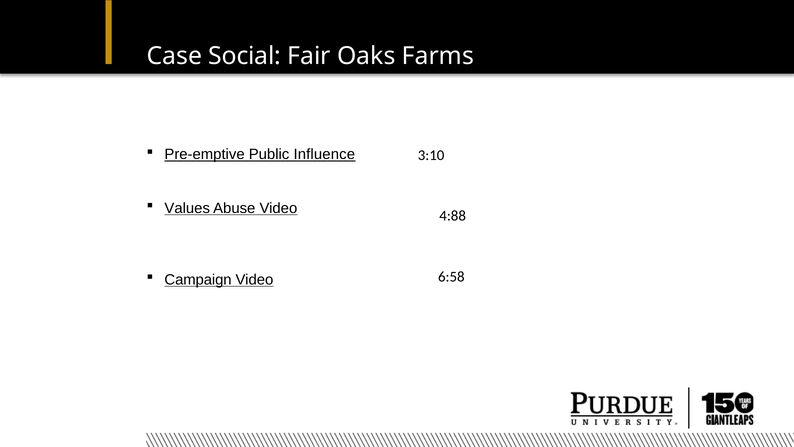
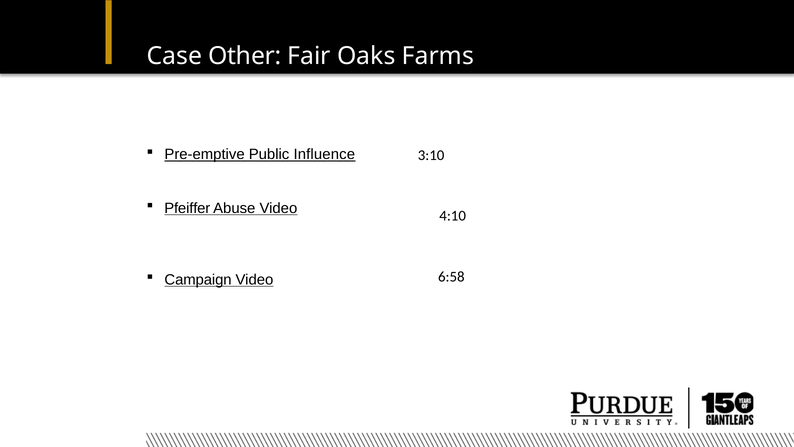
Social: Social -> Other
Values: Values -> Pfeiffer
4:88: 4:88 -> 4:10
